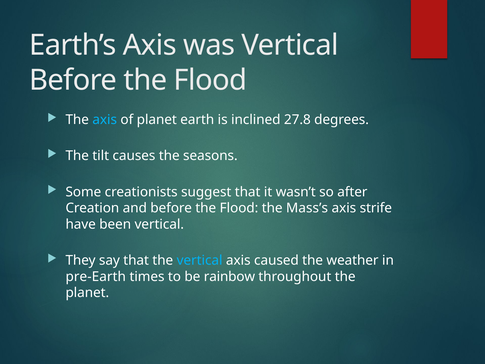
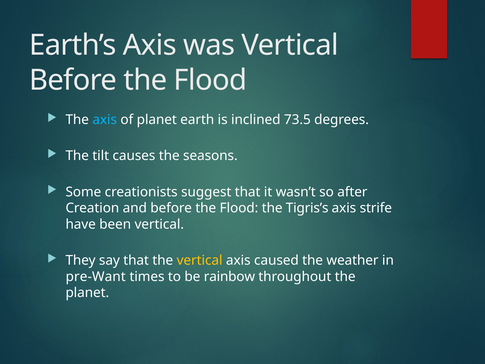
27.8: 27.8 -> 73.5
Mass’s: Mass’s -> Tigris’s
vertical at (200, 260) colour: light blue -> yellow
pre-Earth: pre-Earth -> pre-Want
